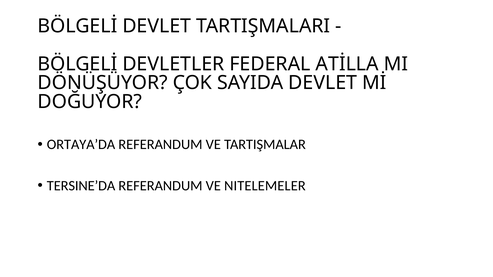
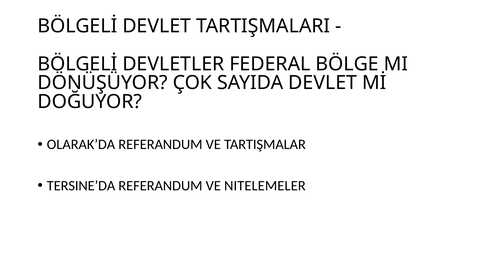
ATİLLA: ATİLLA -> BÖLGE
ORTAYA’DA: ORTAYA’DA -> OLARAK’DA
